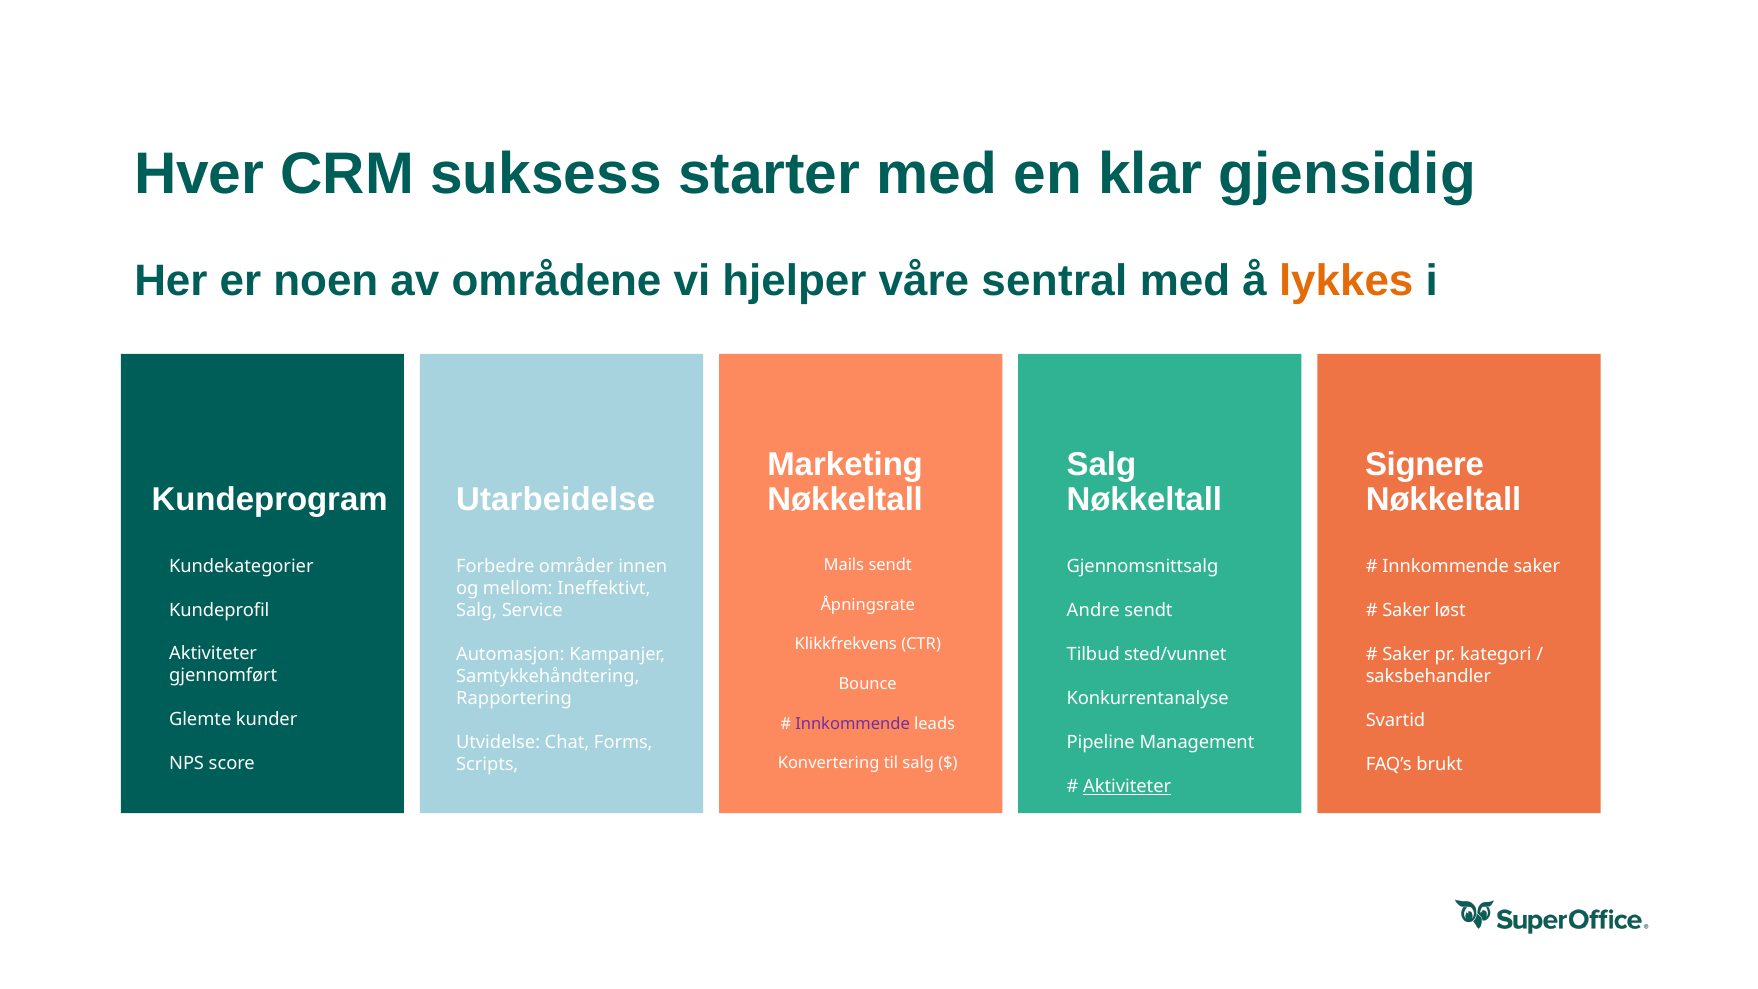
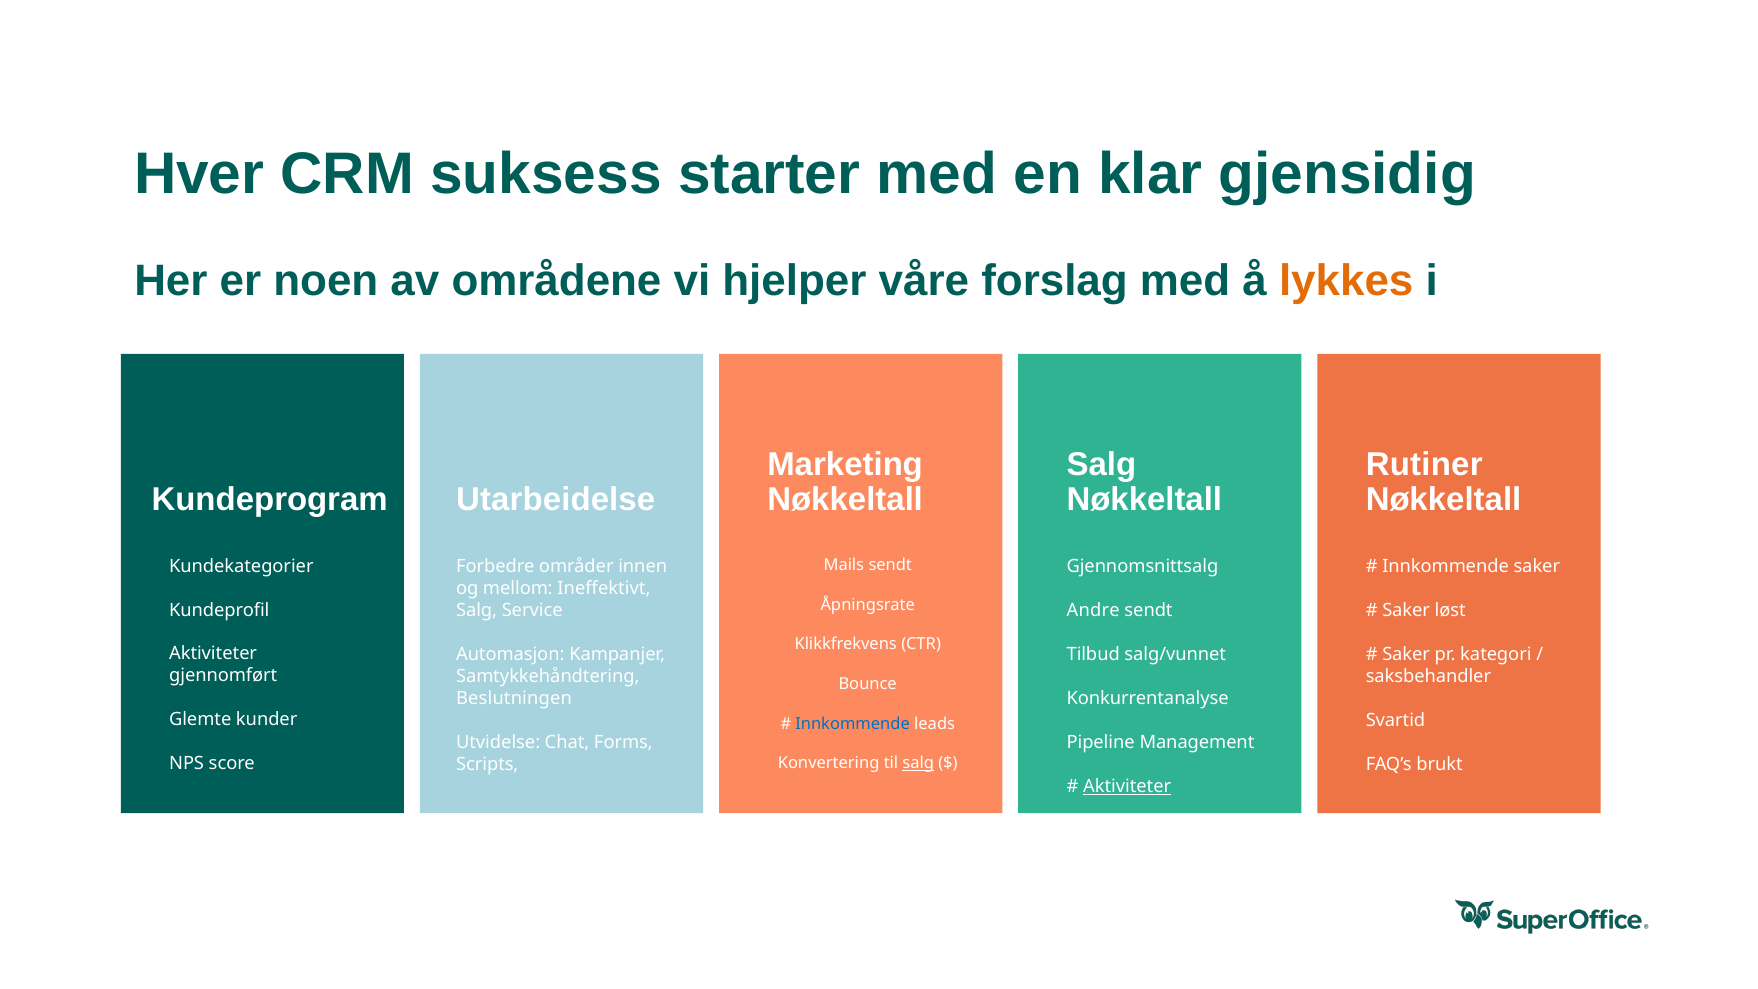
sentral: sentral -> forslag
Signere: Signere -> Rutiner
sted/vunnet: sted/vunnet -> salg/vunnet
Rapportering: Rapportering -> Beslutningen
Innkommende at (853, 724) colour: purple -> blue
salg at (918, 763) underline: none -> present
